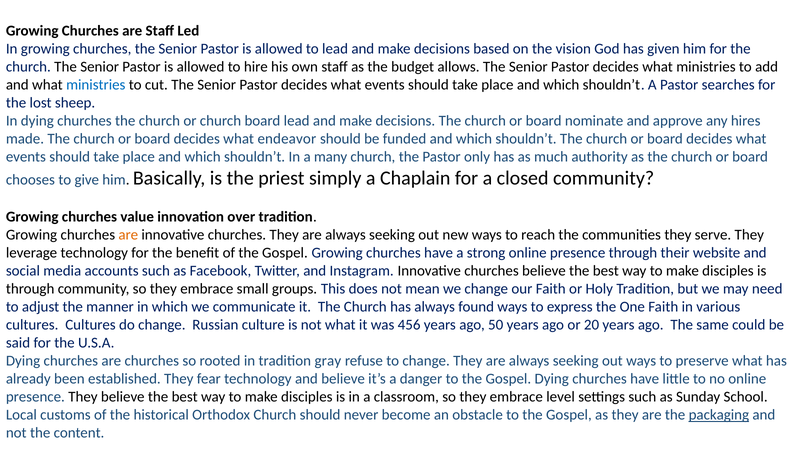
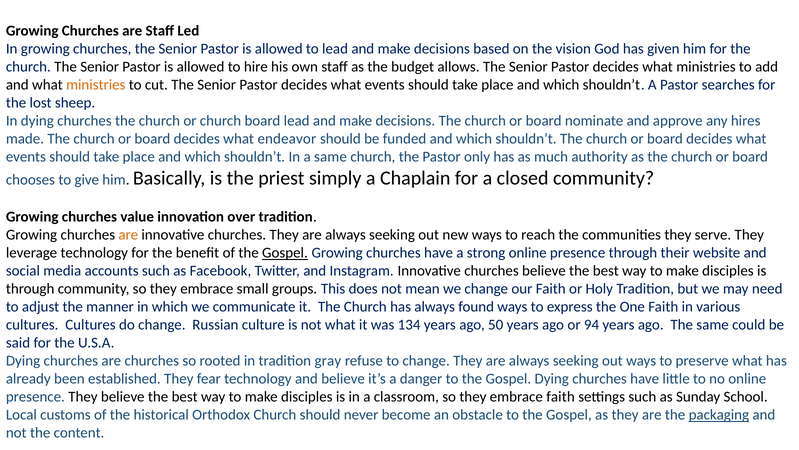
ministries at (96, 85) colour: blue -> orange
a many: many -> same
Gospel at (285, 253) underline: none -> present
456: 456 -> 134
20: 20 -> 94
embrace level: level -> faith
